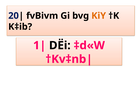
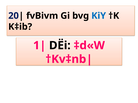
KiY colour: orange -> blue
